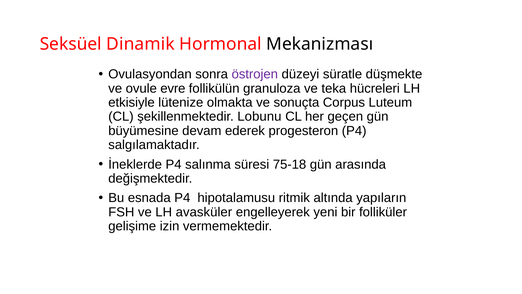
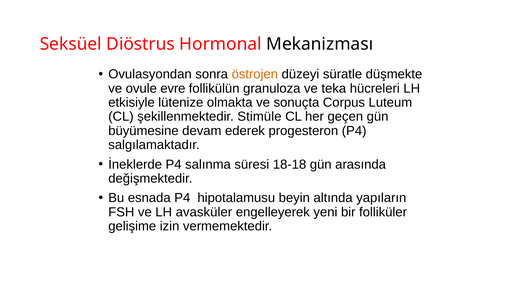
Dinamik: Dinamik -> Diöstrus
östrojen colour: purple -> orange
Lobunu: Lobunu -> Stimüle
75-18: 75-18 -> 18-18
ritmik: ritmik -> beyin
